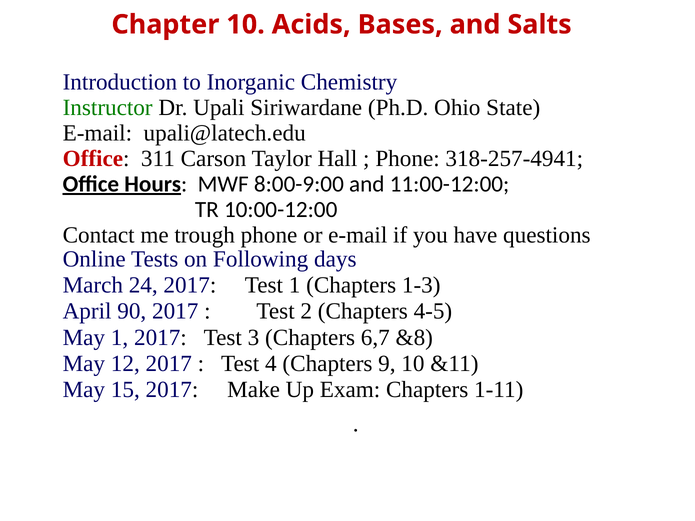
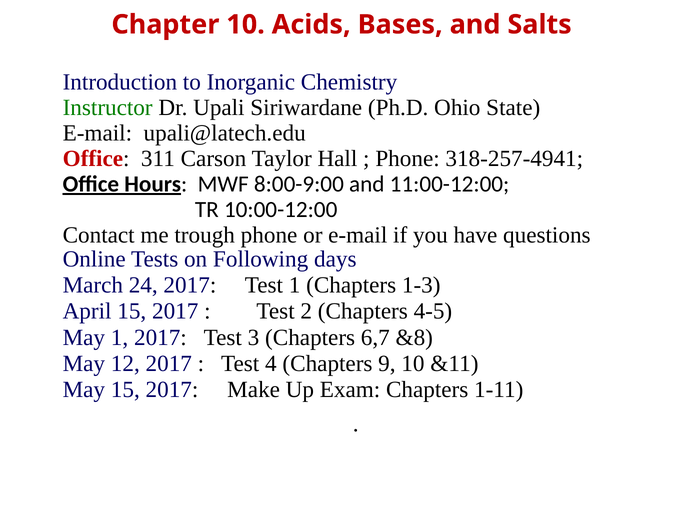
April 90: 90 -> 15
